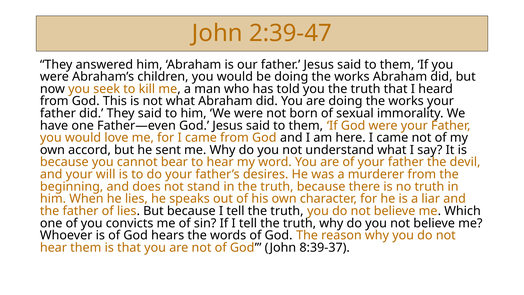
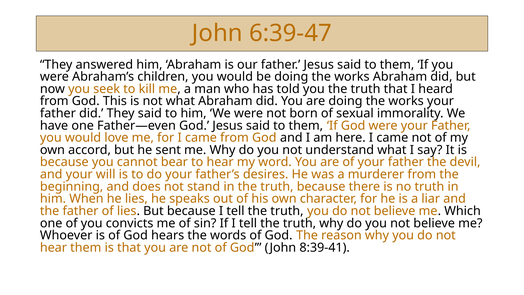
2:39-47: 2:39-47 -> 6:39-47
8:39-37: 8:39-37 -> 8:39-41
